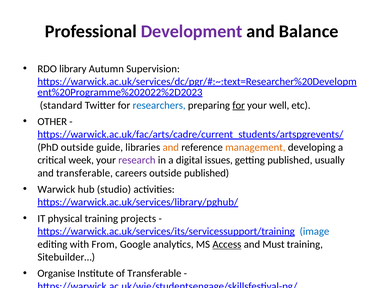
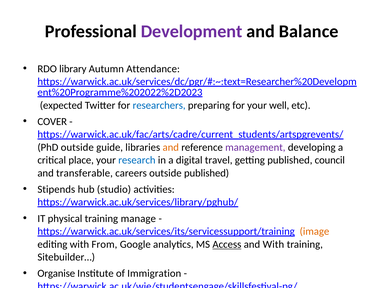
Supervision: Supervision -> Attendance
standard: standard -> expected
for at (239, 105) underline: present -> none
OTHER: OTHER -> COVER
management colour: orange -> purple
week: week -> place
research colour: purple -> blue
issues: issues -> travel
usually: usually -> council
Warwick: Warwick -> Stipends
projects: projects -> manage
image colour: blue -> orange
and Must: Must -> With
of Transferable: Transferable -> Immigration
